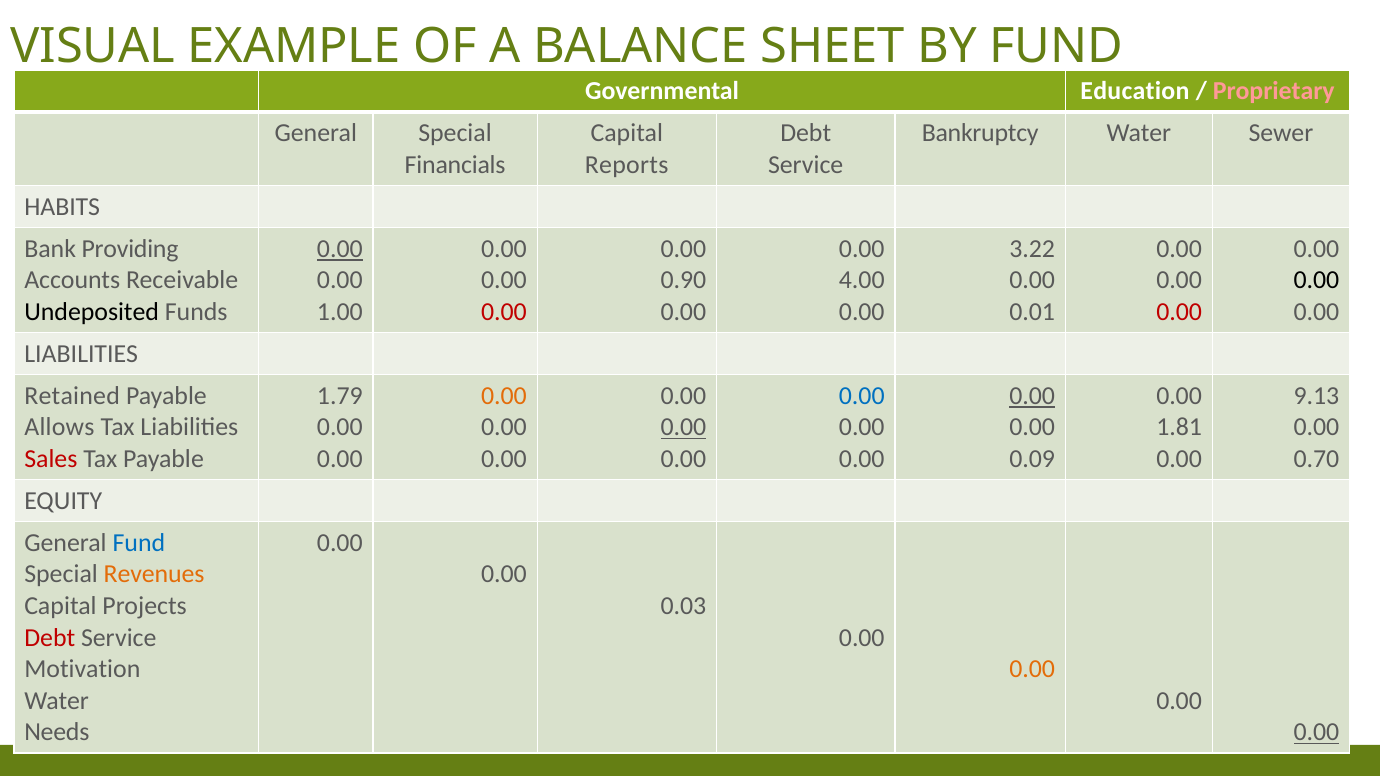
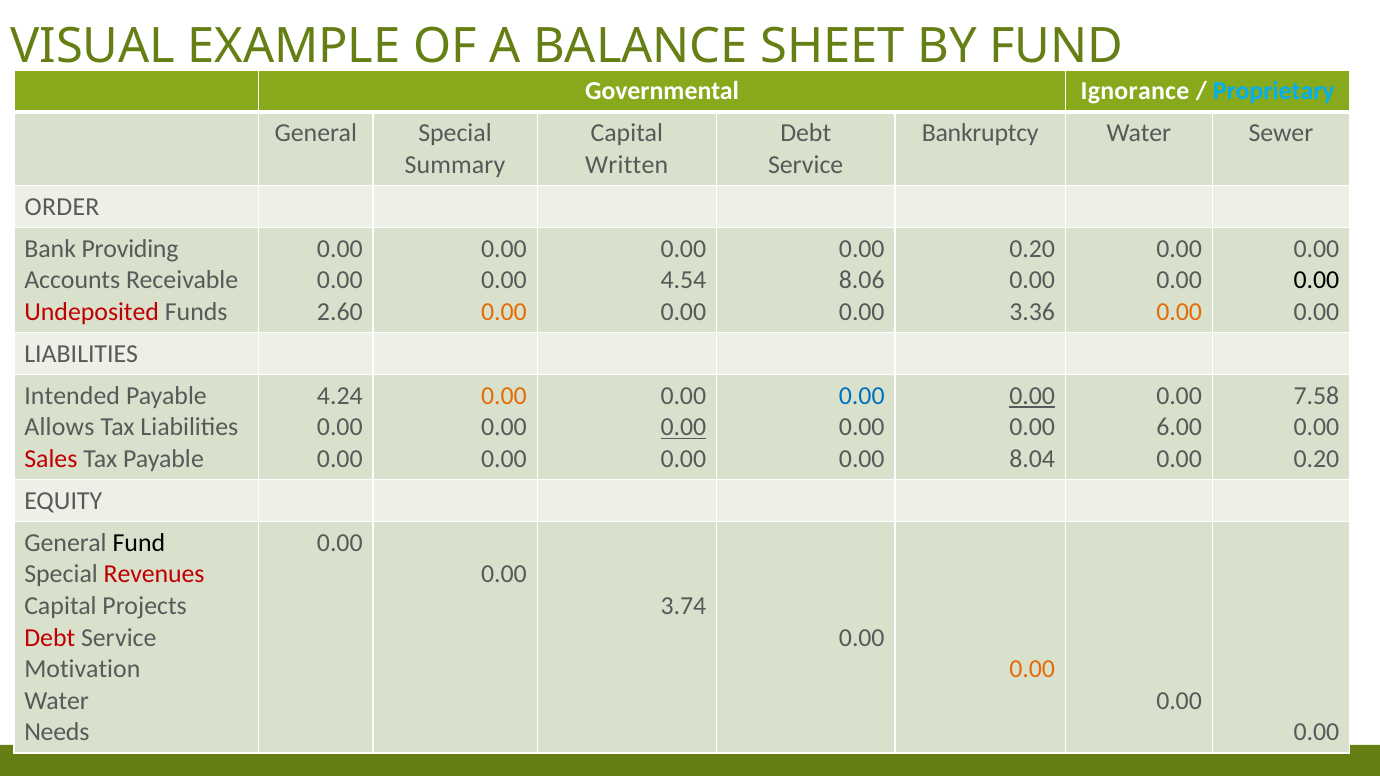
Education: Education -> Ignorance
Proprietary colour: pink -> light blue
Financials: Financials -> Summary
Reports: Reports -> Written
HABITS: HABITS -> ORDER
0.00 at (340, 249) underline: present -> none
3.22 at (1032, 249): 3.22 -> 0.20
0.90: 0.90 -> 4.54
4.00: 4.00 -> 8.06
Undeposited colour: black -> red
1.00: 1.00 -> 2.60
0.00 at (504, 312) colour: red -> orange
0.01: 0.01 -> 3.36
0.00 at (1179, 312) colour: red -> orange
Retained: Retained -> Intended
1.79: 1.79 -> 4.24
9.13: 9.13 -> 7.58
1.81: 1.81 -> 6.00
0.09: 0.09 -> 8.04
0.70 at (1316, 459): 0.70 -> 0.20
Fund at (139, 543) colour: blue -> black
Revenues colour: orange -> red
0.03: 0.03 -> 3.74
0.00 at (1316, 733) underline: present -> none
